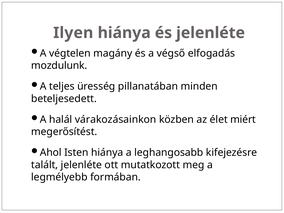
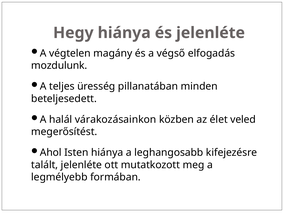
Ilyen: Ilyen -> Hegy
miért: miért -> veled
